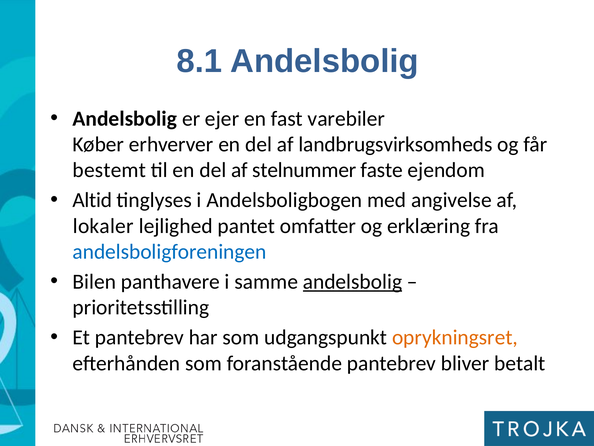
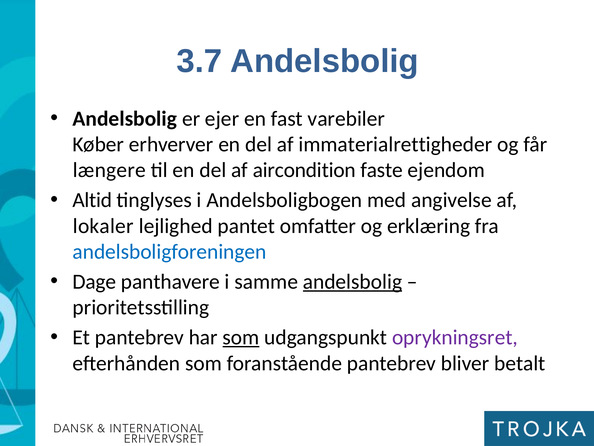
8.1: 8.1 -> 3.7
landbrugsvirksomheds: landbrugsvirksomheds -> immaterialrettigheder
bestemt: bestemt -> længere
stelnummer: stelnummer -> aircondition
Bilen: Bilen -> Dage
som at (241, 337) underline: none -> present
oprykningsret colour: orange -> purple
